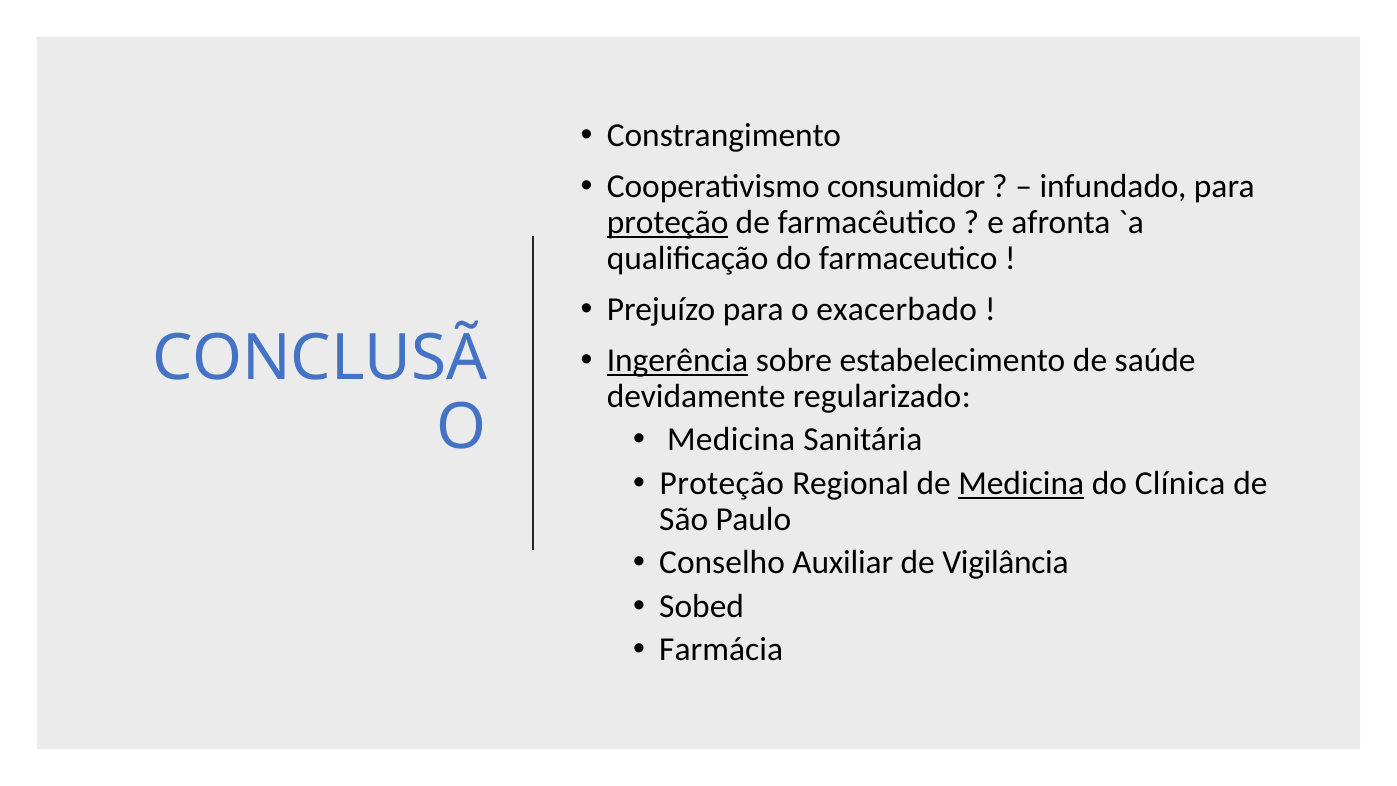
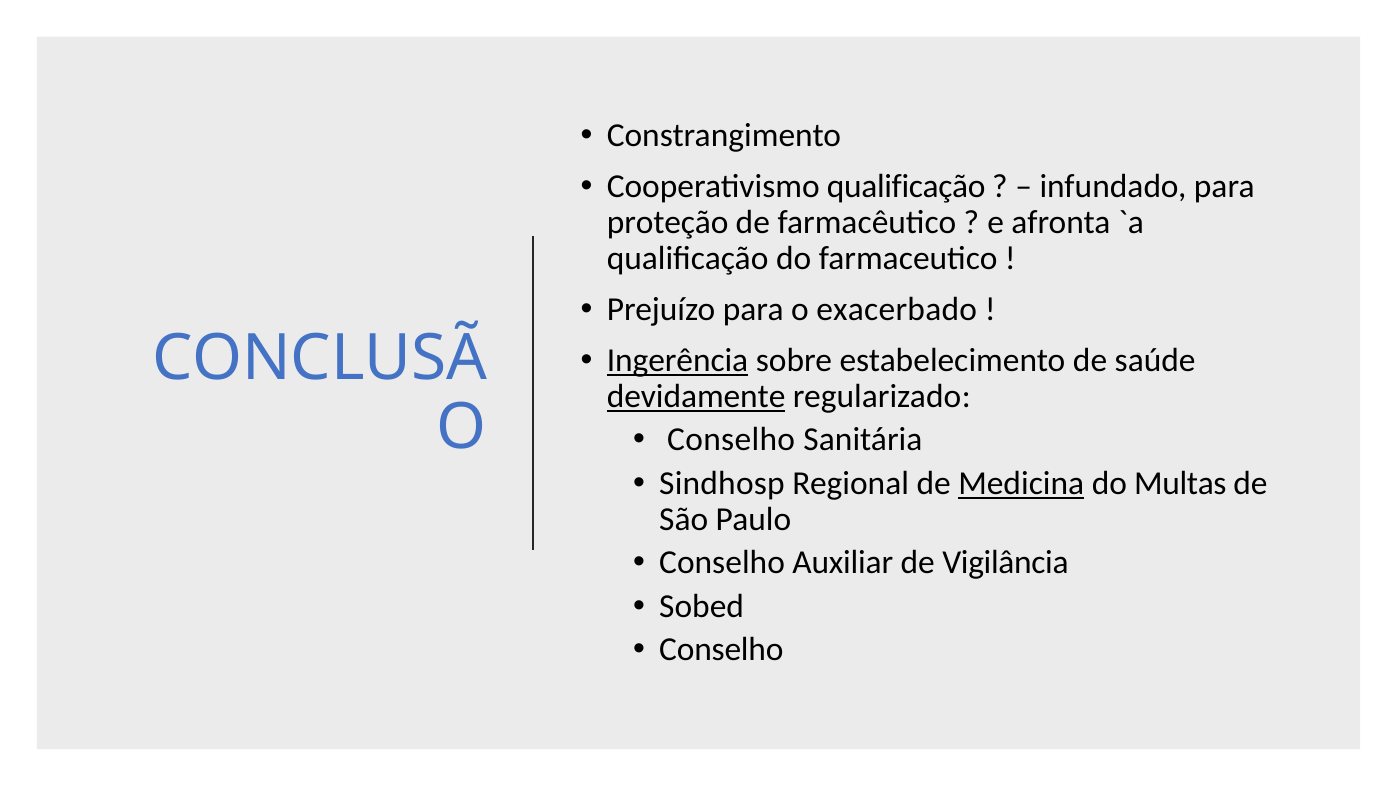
Cooperativismo consumidor: consumidor -> qualificação
proteção at (668, 223) underline: present -> none
devidamente underline: none -> present
Medicina at (731, 440): Medicina -> Conselho
Proteção at (722, 483): Proteção -> Sindhosp
Clínica: Clínica -> Multas
Farmácia at (721, 649): Farmácia -> Conselho
